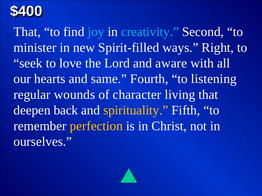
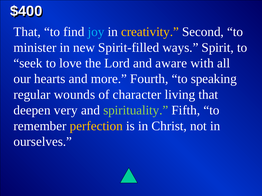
creativity colour: light blue -> yellow
Right: Right -> Spirit
same: same -> more
listening: listening -> speaking
back: back -> very
spirituality colour: yellow -> light green
